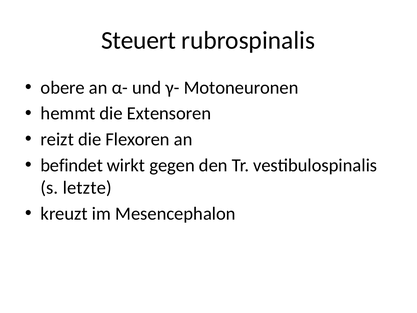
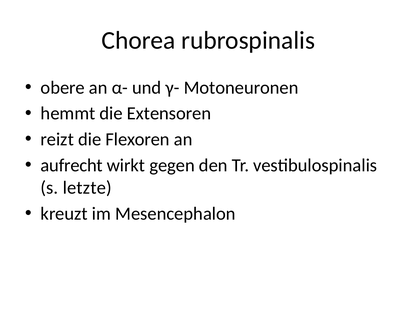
Steuert: Steuert -> Chorea
befindet: befindet -> aufrecht
